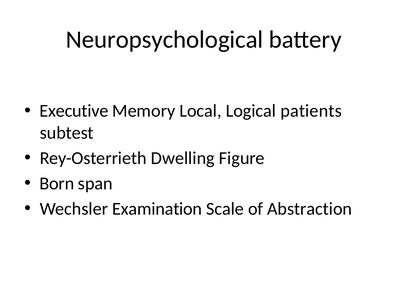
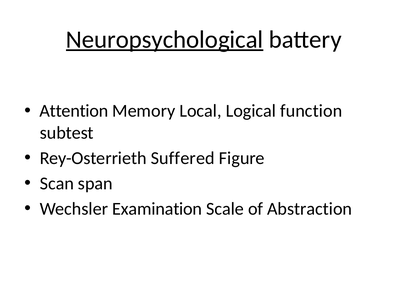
Neuropsychological underline: none -> present
Executive: Executive -> Attention
patients: patients -> function
Dwelling: Dwelling -> Suffered
Born: Born -> Scan
